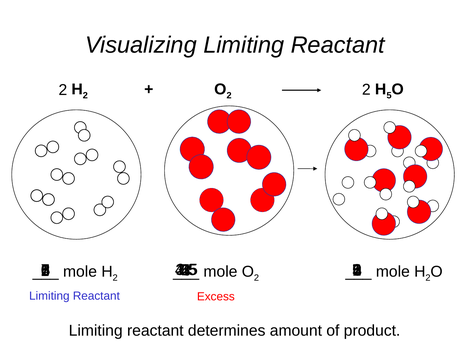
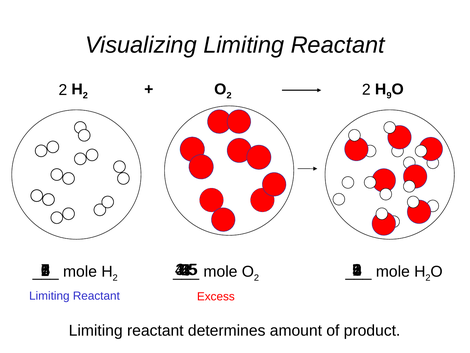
5 at (389, 95): 5 -> 9
